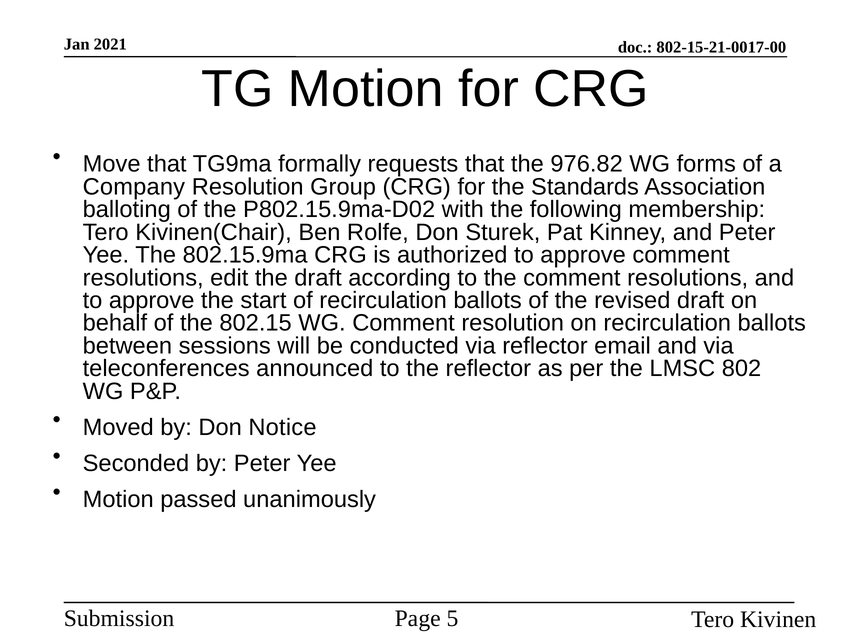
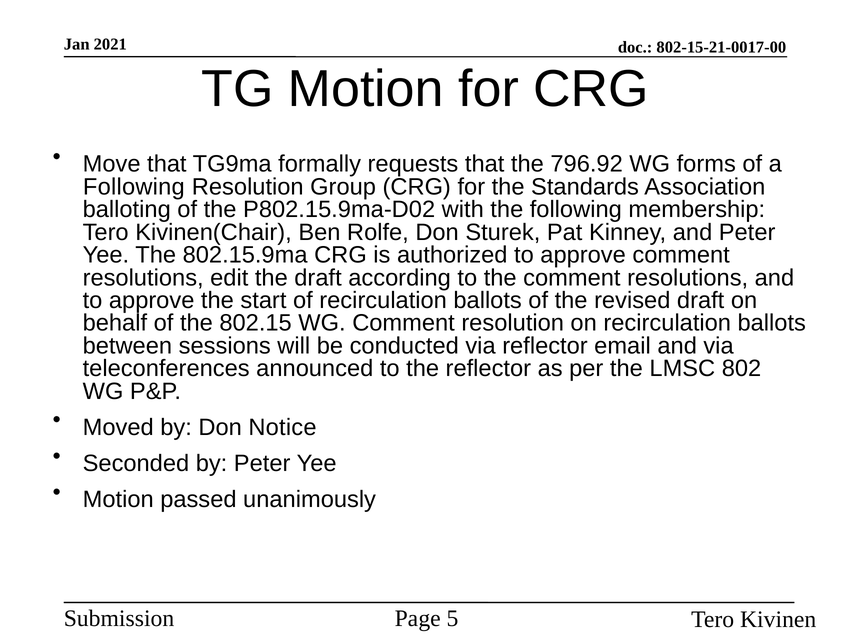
976.82: 976.82 -> 796.92
Company at (134, 187): Company -> Following
